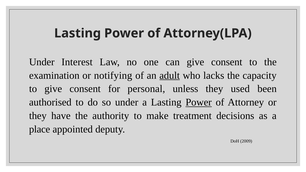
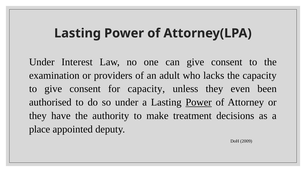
notifying: notifying -> providers
adult underline: present -> none
for personal: personal -> capacity
used: used -> even
